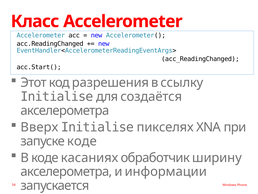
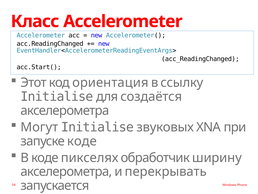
разрешения: разрешения -> ориентация
Вверх: Вверх -> Могут
пикселях: пикселях -> звуковых
касаниях: касаниях -> пикселях
информации: информации -> перекрывать
